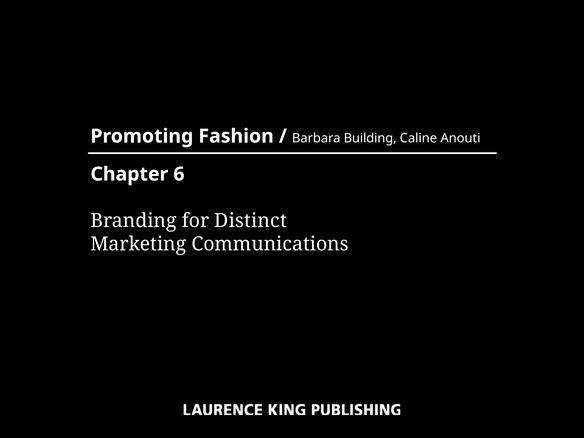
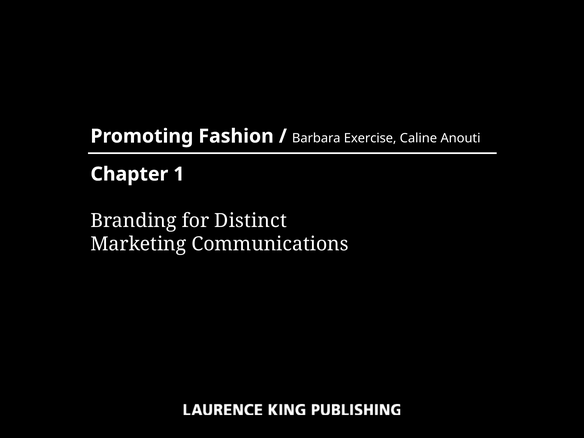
Building: Building -> Exercise
6: 6 -> 1
